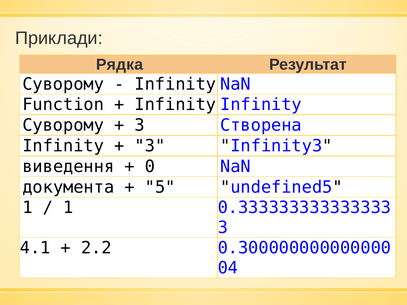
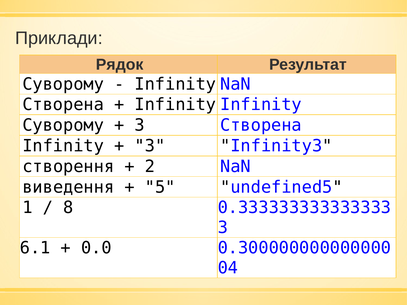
Рядка: Рядка -> Рядок
Function at (63, 105): Function -> Створена
виведення: виведення -> створення
0: 0 -> 2
документа: документа -> виведення
1 at (68, 208): 1 -> 8
4.1: 4.1 -> 6.1
2.2: 2.2 -> 0.0
